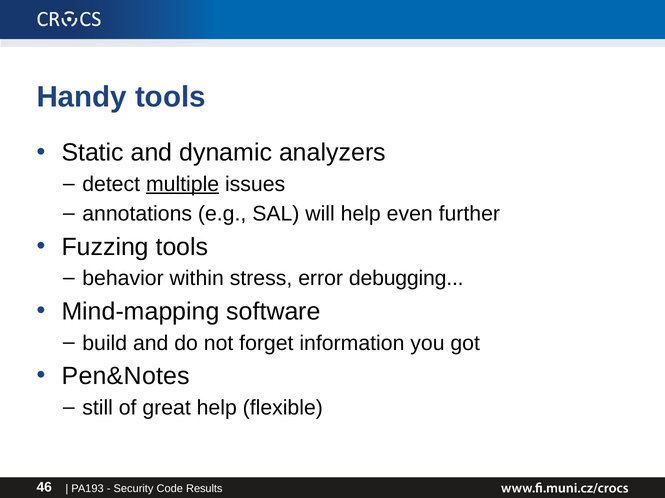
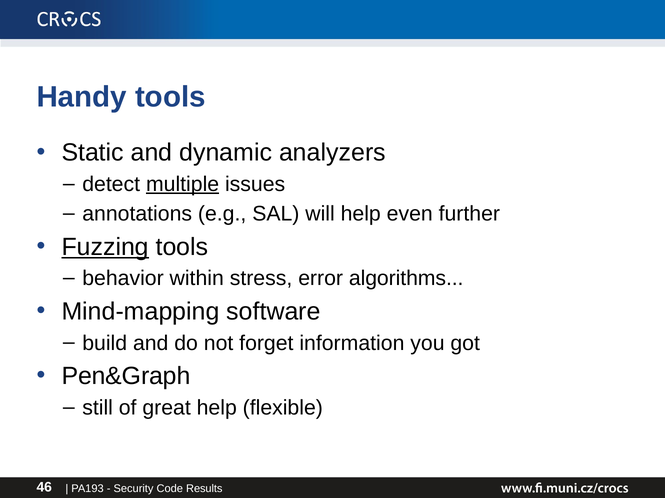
Fuzzing underline: none -> present
debugging: debugging -> algorithms
Pen&Notes: Pen&Notes -> Pen&Graph
